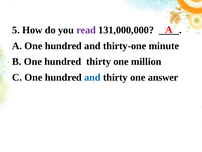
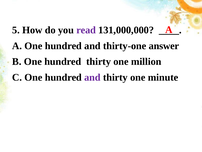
minute: minute -> answer
and at (92, 77) colour: blue -> purple
answer: answer -> minute
